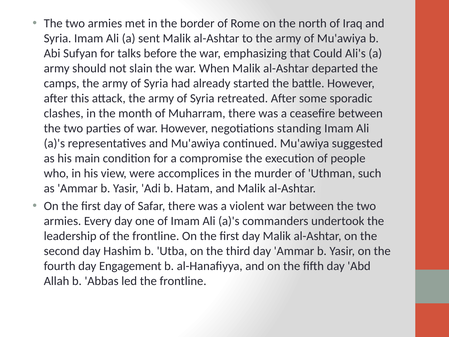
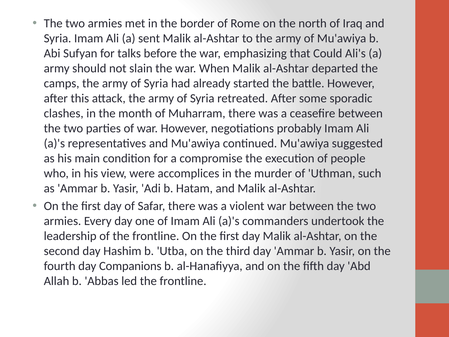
standing: standing -> probably
Engagement: Engagement -> Companions
